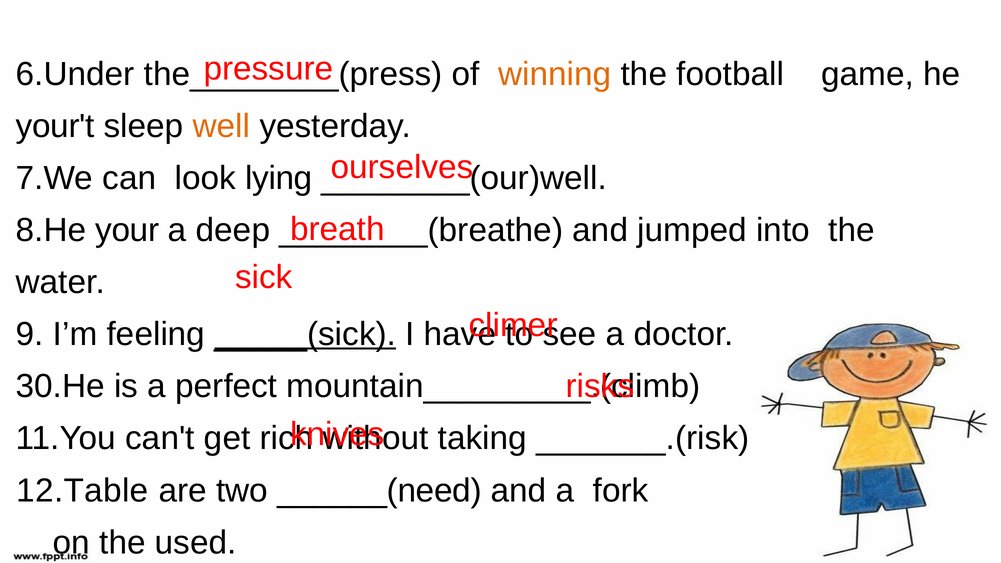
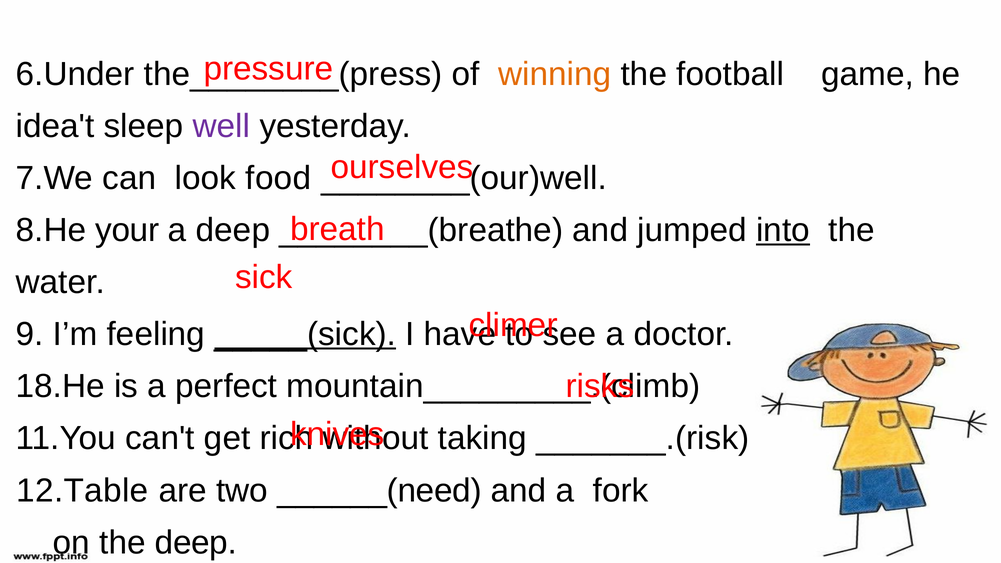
your't: your't -> idea't
well colour: orange -> purple
lying: lying -> food
into underline: none -> present
30.He: 30.He -> 18.He
the used: used -> deep
